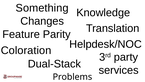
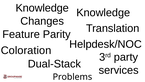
Something at (42, 8): Something -> Knowledge
